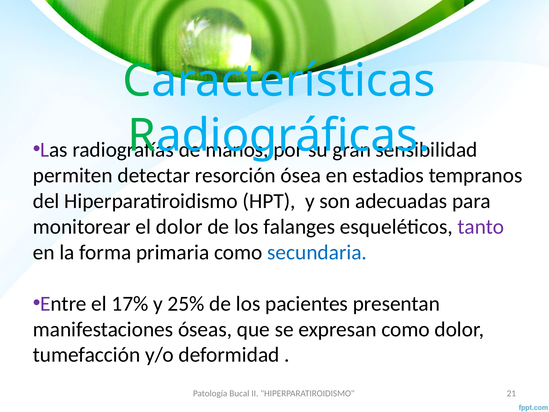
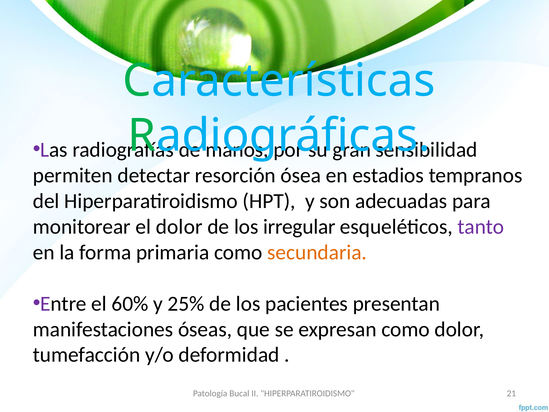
falanges: falanges -> irregular
secundaria colour: blue -> orange
17%: 17% -> 60%
